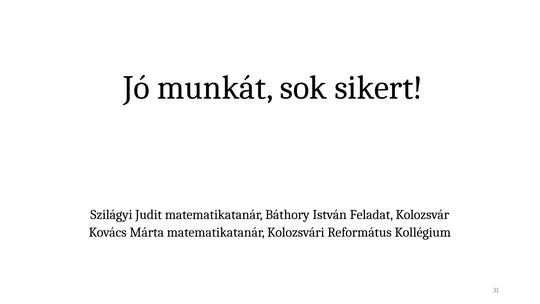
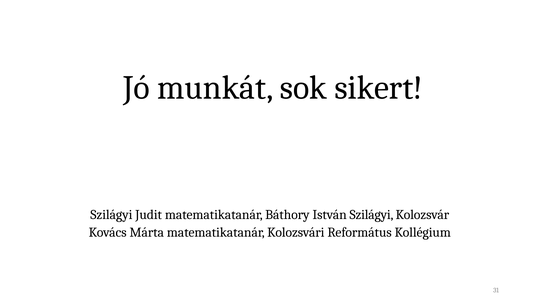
István Feladat: Feladat -> Szilágyi
